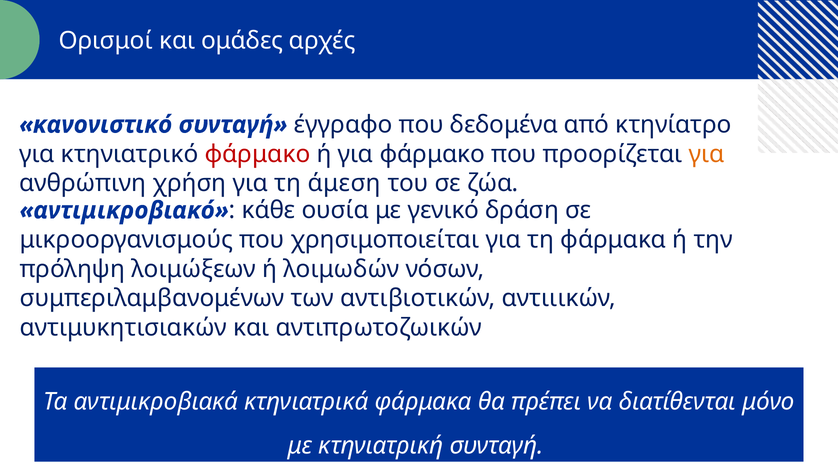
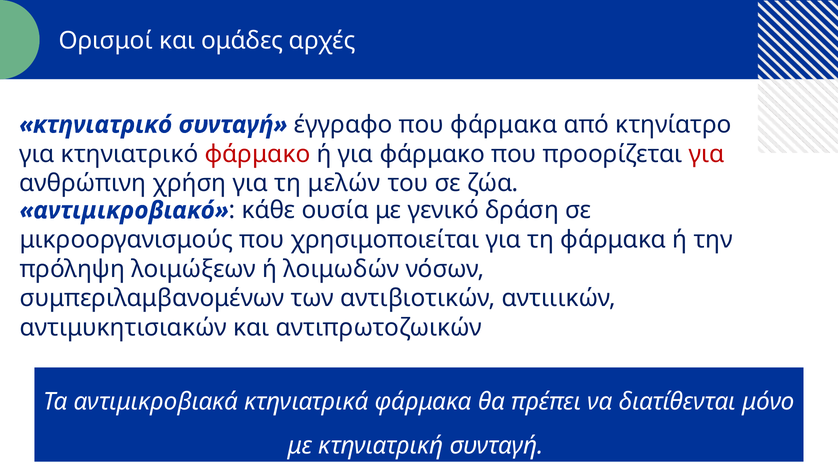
κανονιστικό at (96, 125): κανονιστικό -> κτηνιατρικό
που δεδομένα: δεδομένα -> φάρμακα
για at (706, 154) colour: orange -> red
άμεση: άμεση -> μελών
